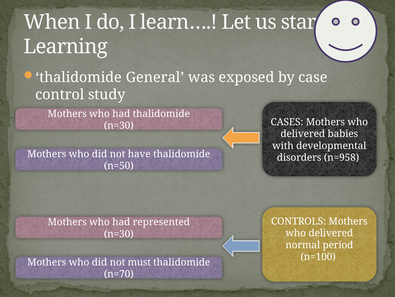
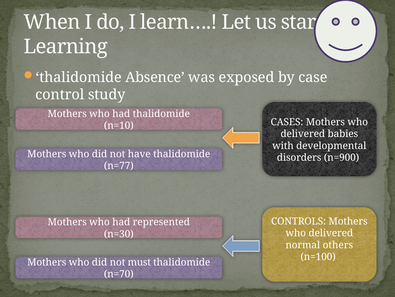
General: General -> Absence
n=30 at (119, 125): n=30 -> n=10
n=958: n=958 -> n=900
n=50: n=50 -> n=77
period: period -> others
